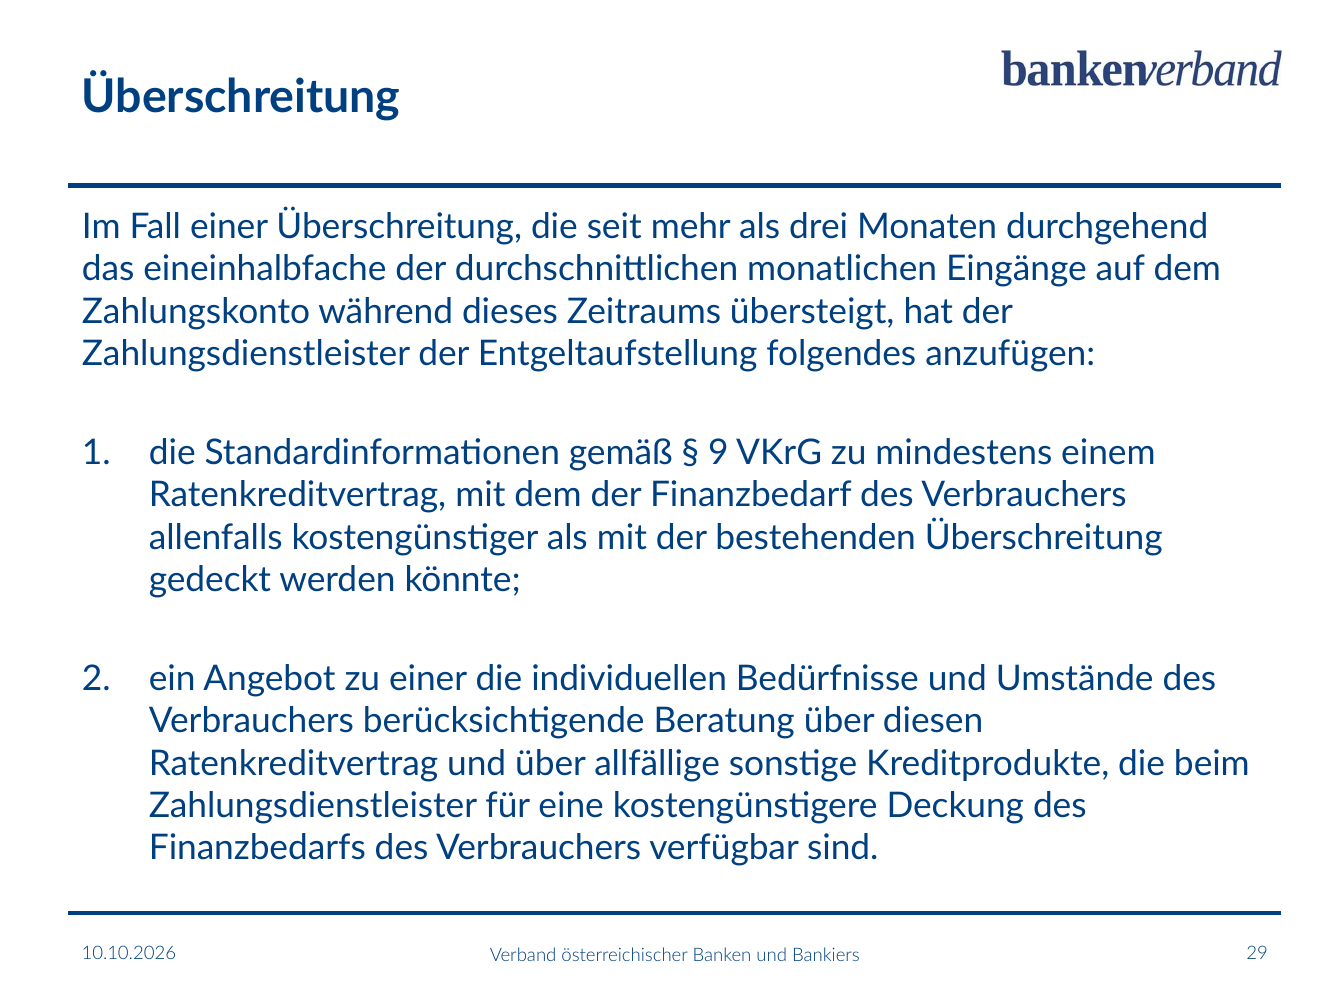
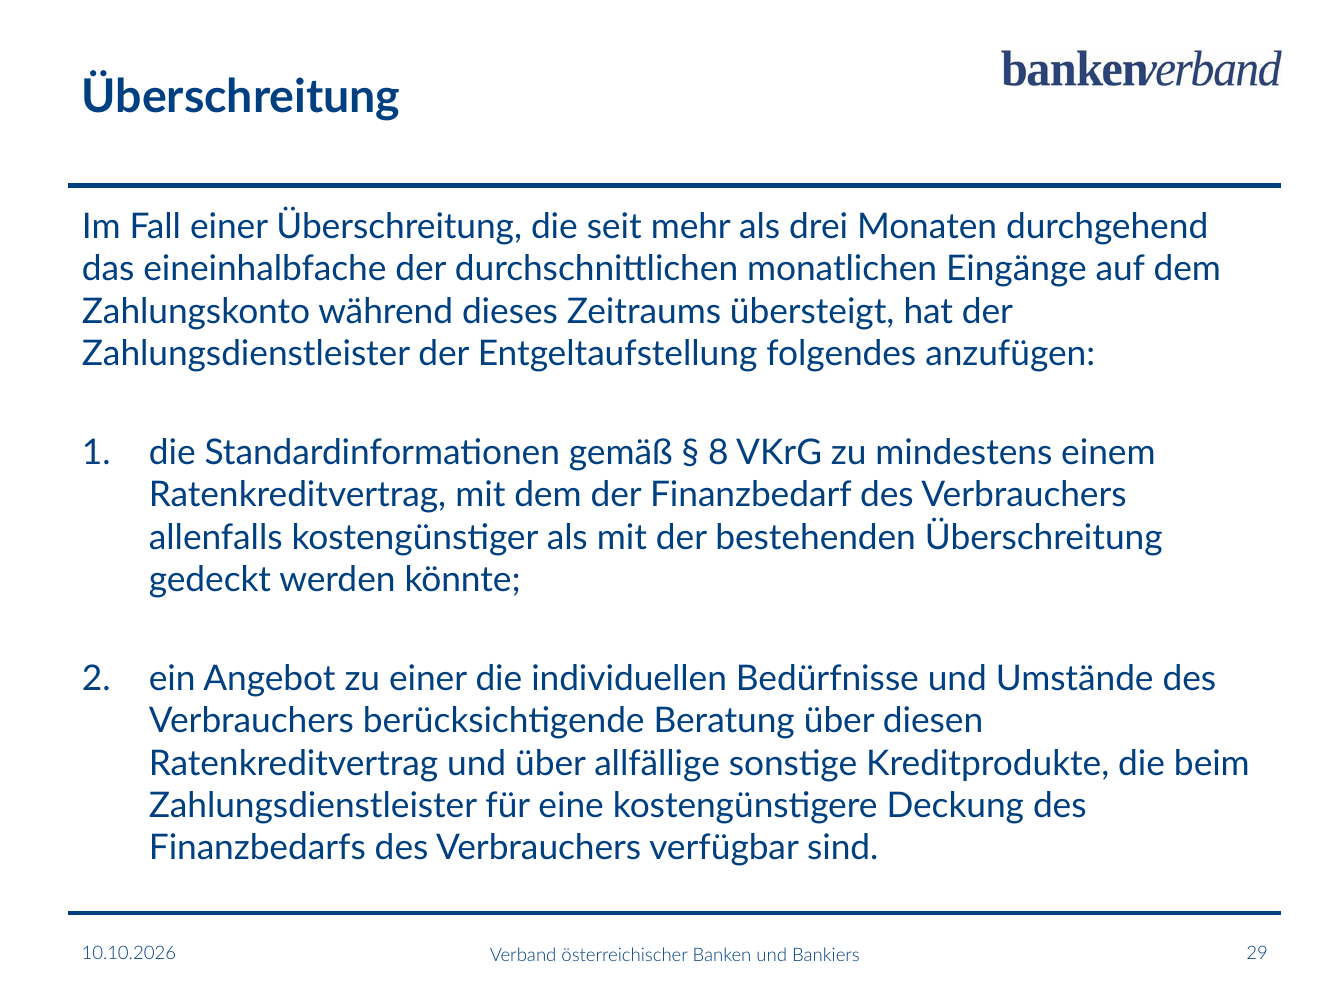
9: 9 -> 8
